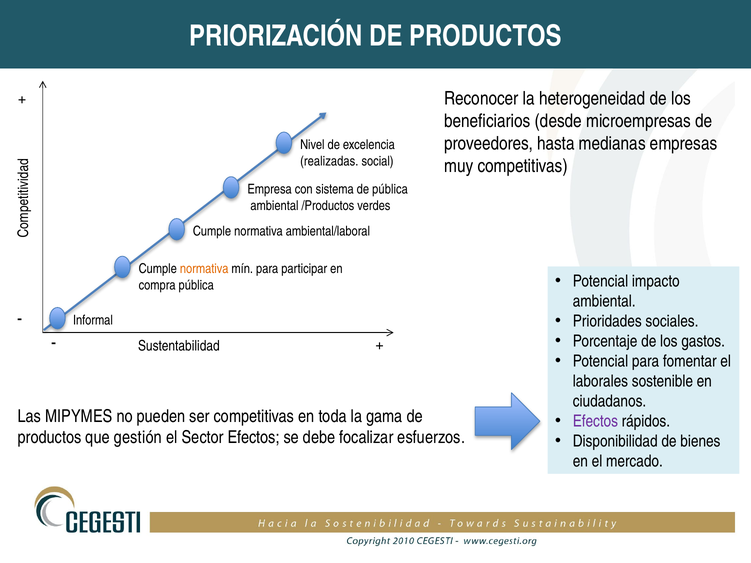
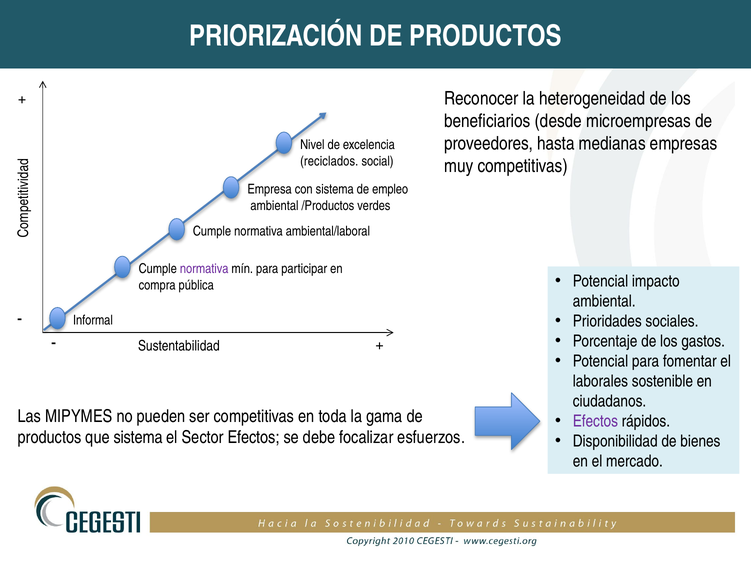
realizadas: realizadas -> reciclados
de pública: pública -> empleo
normativa at (204, 269) colour: orange -> purple
que gestión: gestión -> sistema
